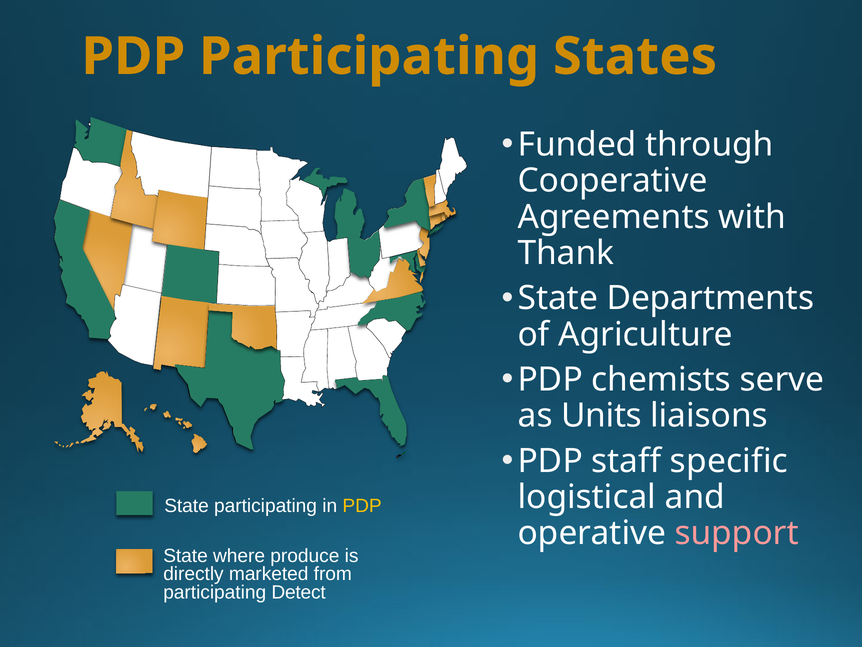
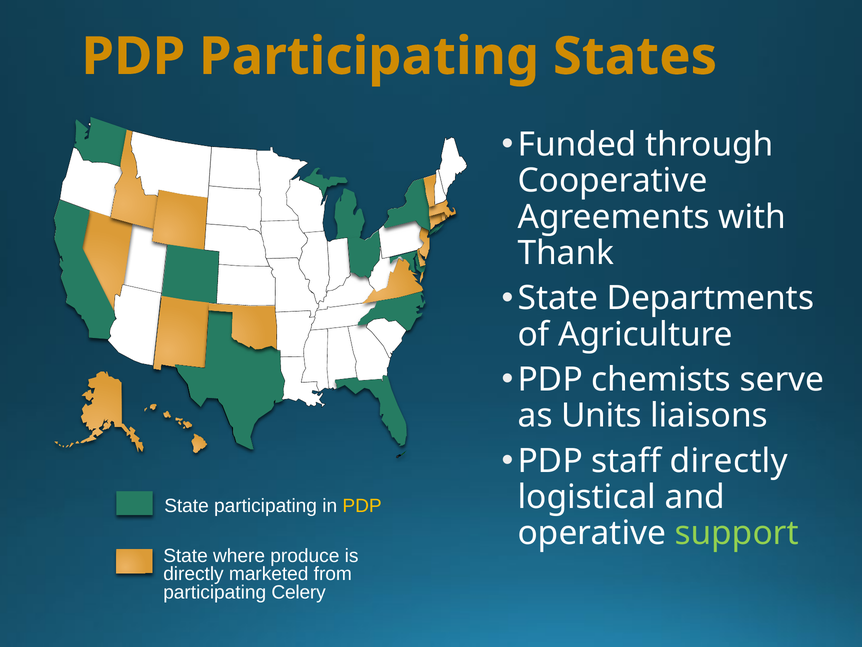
staff specific: specific -> directly
support colour: pink -> light green
Detect: Detect -> Celery
